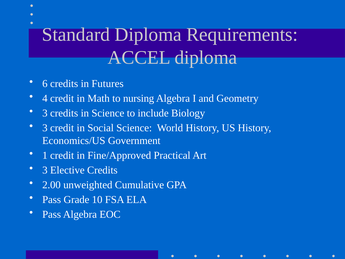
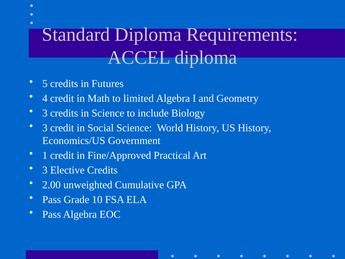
6: 6 -> 5
nursing: nursing -> limited
